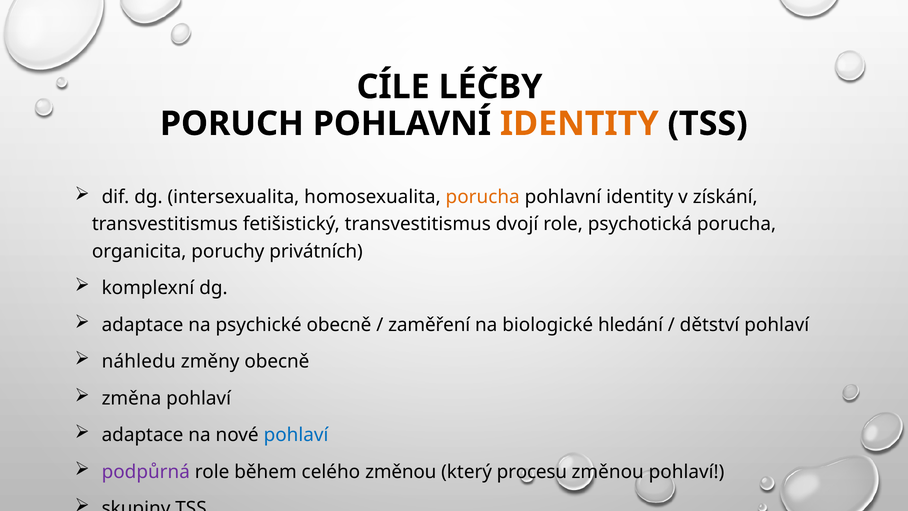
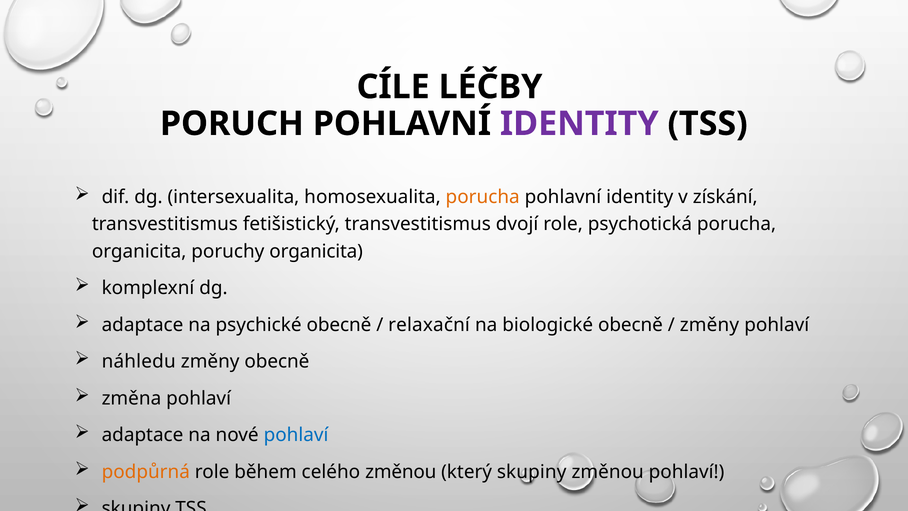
IDENTITY at (579, 124) colour: orange -> purple
poruchy privátních: privátních -> organicita
zaměření: zaměření -> relaxační
biologické hledání: hledání -> obecně
dětství at (710, 325): dětství -> změny
podpůrná colour: purple -> orange
který procesu: procesu -> skupiny
